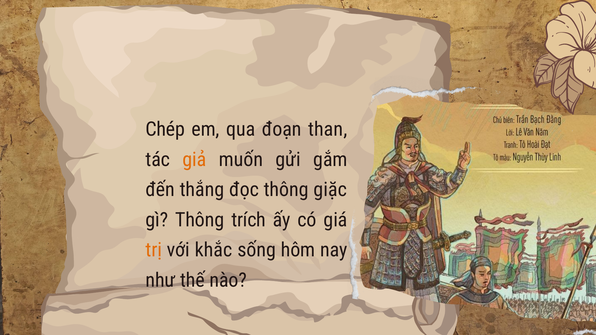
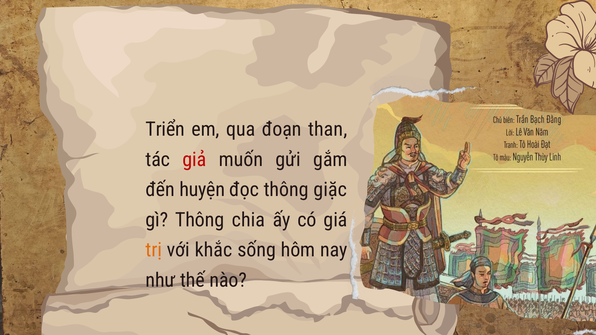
Chép: Chép -> Triển
giả colour: orange -> red
thắng: thắng -> huyện
trích: trích -> chia
